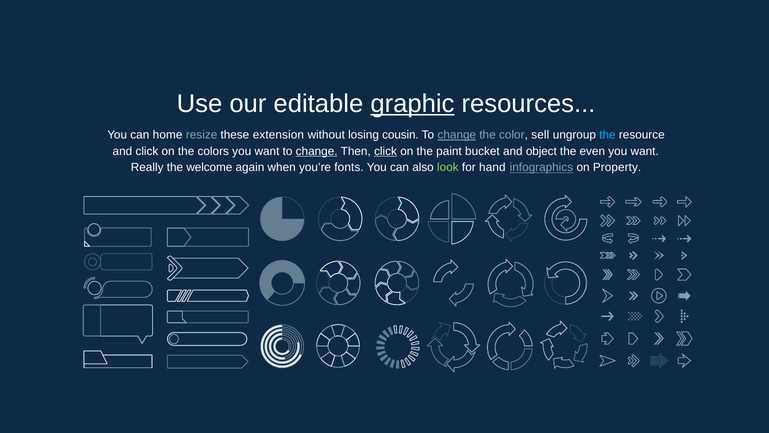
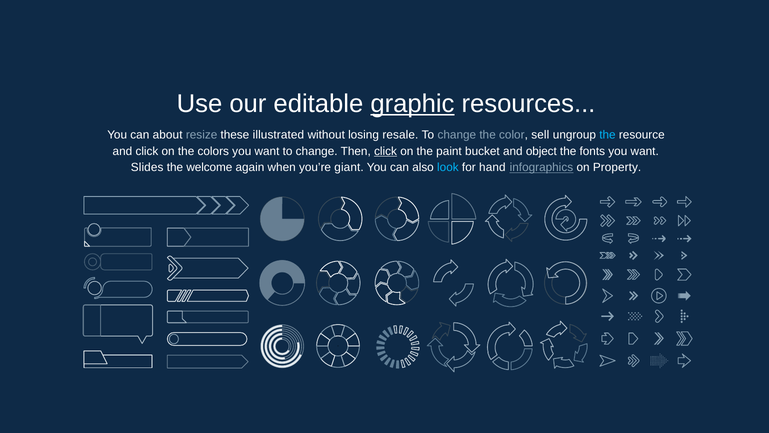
home: home -> about
extension: extension -> illustrated
cousin: cousin -> resale
change at (457, 135) underline: present -> none
change at (317, 151) underline: present -> none
even: even -> fonts
Really: Really -> Slides
fonts: fonts -> giant
look colour: light green -> light blue
